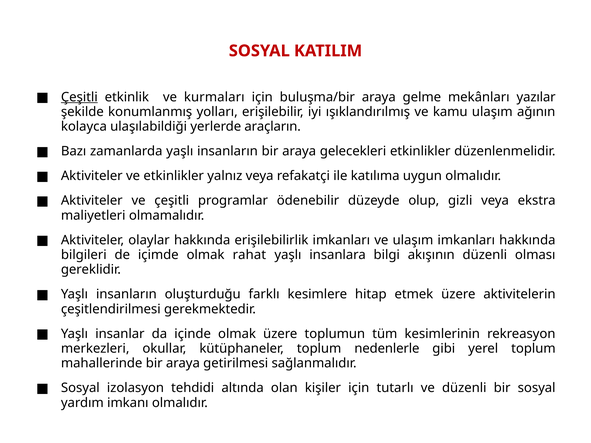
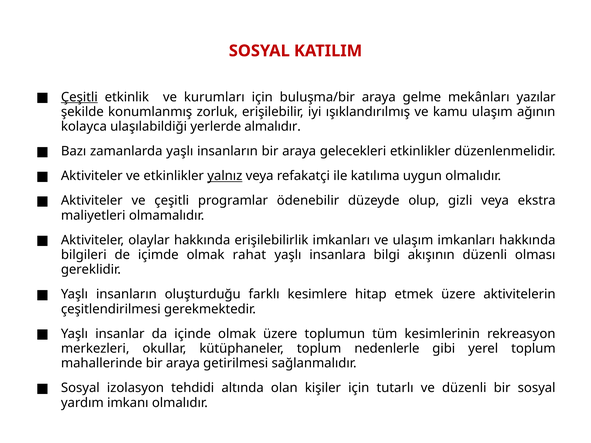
kurmaları: kurmaları -> kurumları
yolları: yolları -> zorluk
araçların: araçların -> almalıdır
yalnız underline: none -> present
